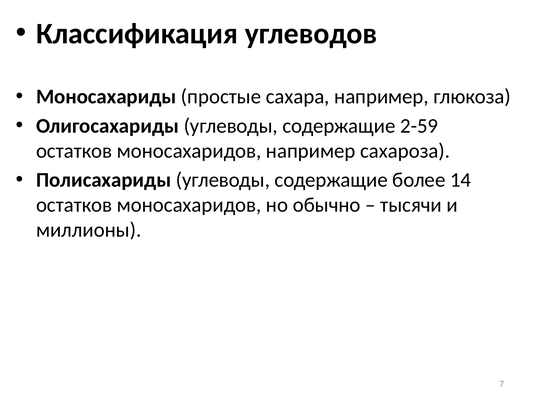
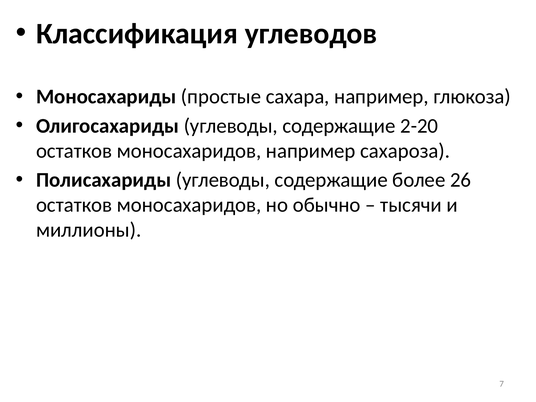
2-59: 2-59 -> 2-20
14: 14 -> 26
